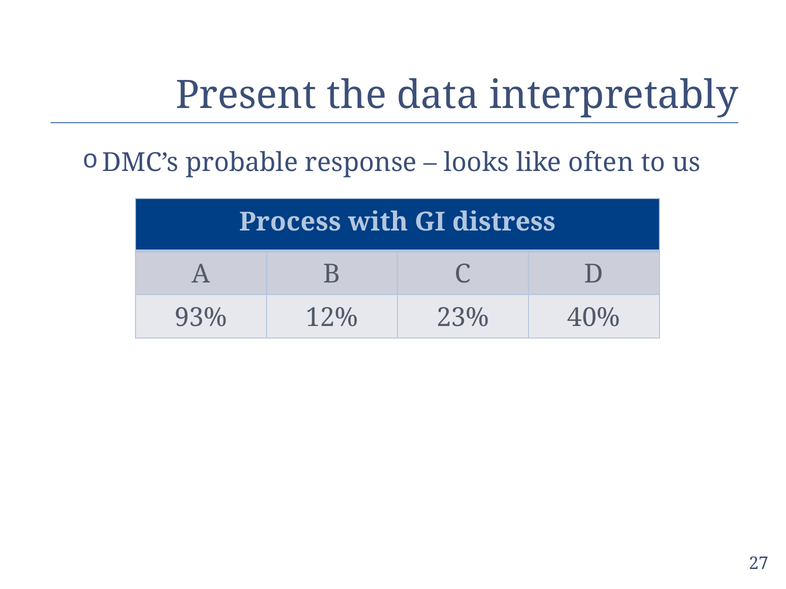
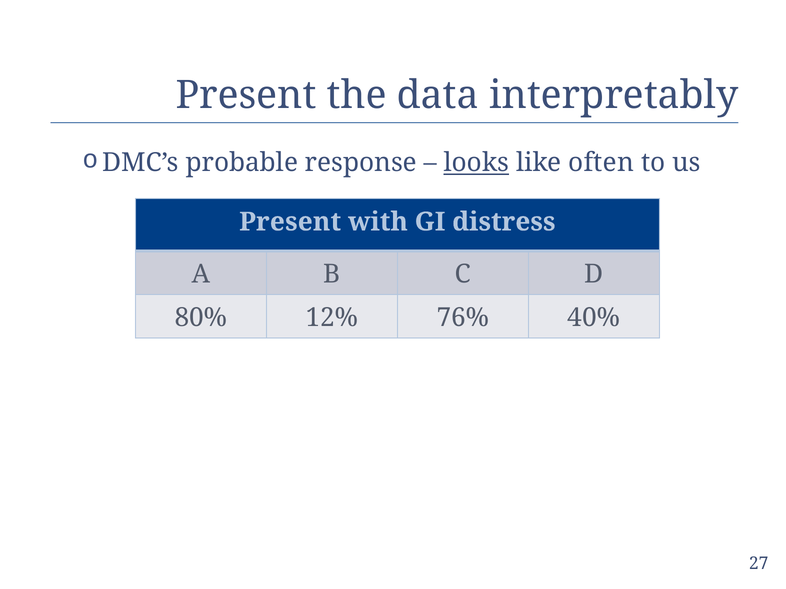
looks underline: none -> present
Process at (290, 222): Process -> Present
93%: 93% -> 80%
23%: 23% -> 76%
